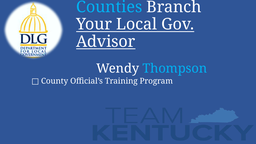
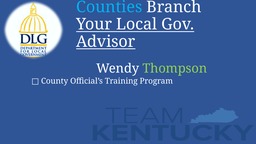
Thompson colour: light blue -> light green
